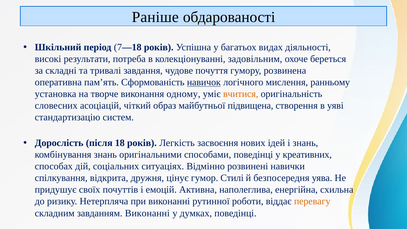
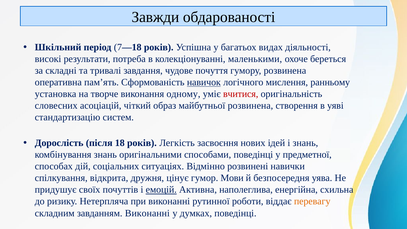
Раніше: Раніше -> Завжди
задовільним: задовільним -> маленькими
вчитися colour: orange -> red
майбутньої підвищена: підвищена -> розвинена
креативних: креативних -> предметної
Стилі: Стилі -> Мови
емоцій underline: none -> present
